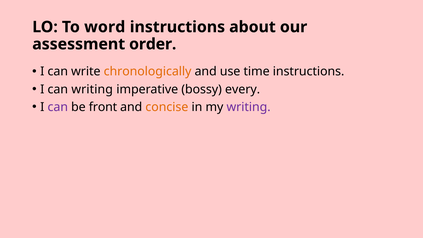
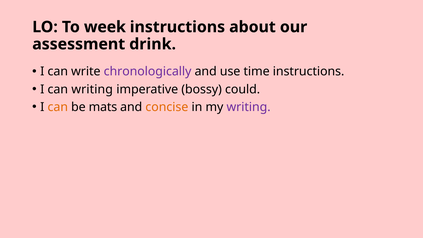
word: word -> week
order: order -> drink
chronologically colour: orange -> purple
every: every -> could
can at (58, 107) colour: purple -> orange
front: front -> mats
